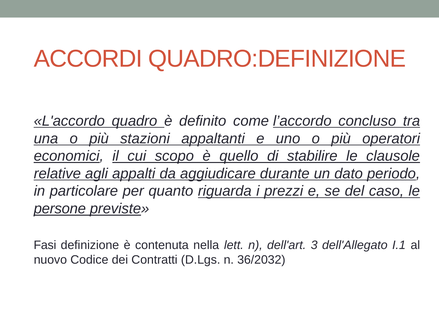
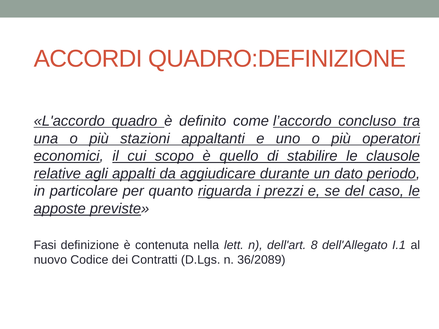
persone: persone -> apposte
3: 3 -> 8
36/2032: 36/2032 -> 36/2089
